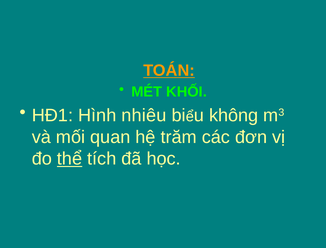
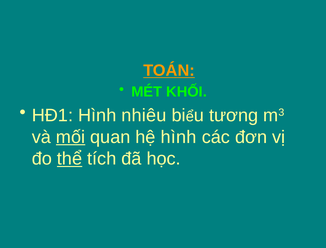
không: không -> tương
mối underline: none -> present
hệ trăm: trăm -> hình
